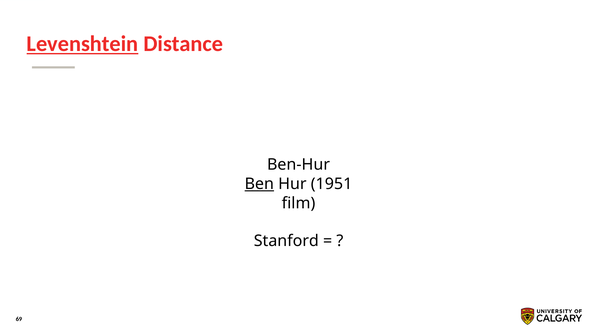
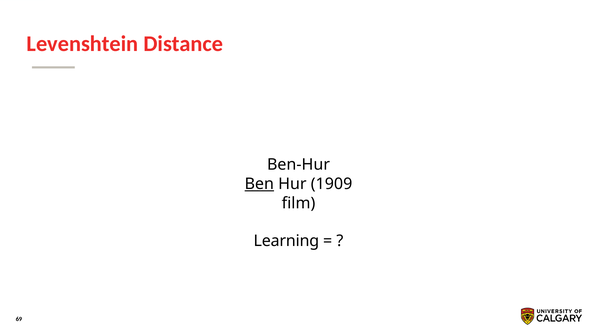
Levenshtein underline: present -> none
1951: 1951 -> 1909
Stanford: Stanford -> Learning
